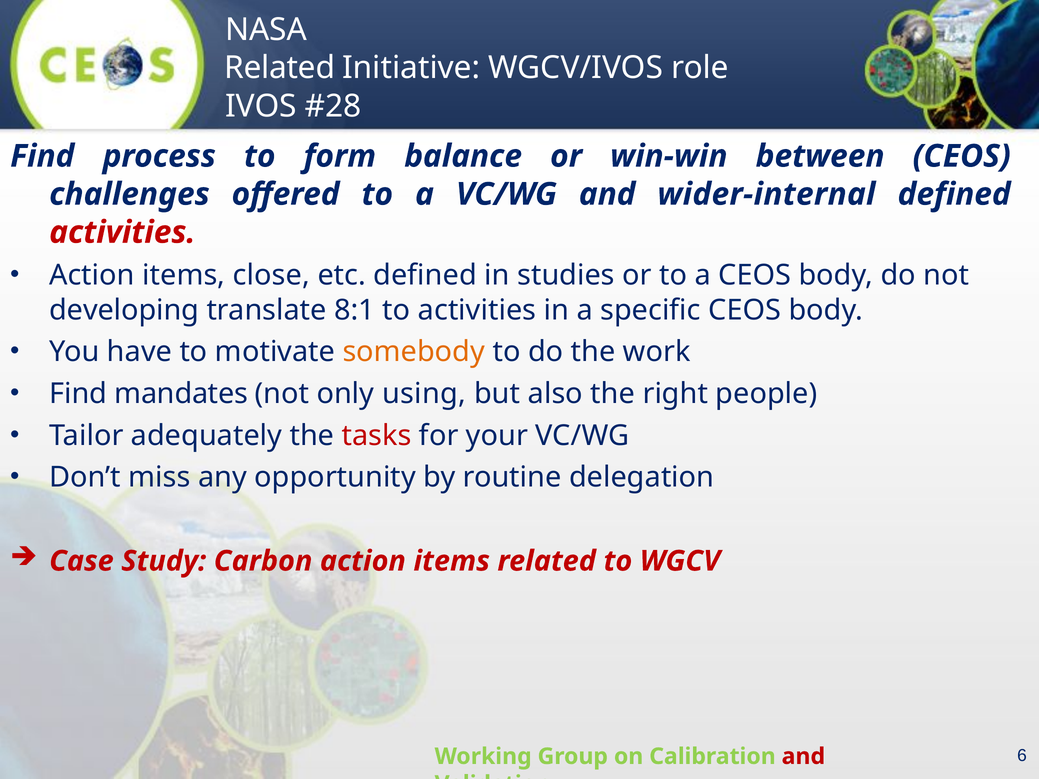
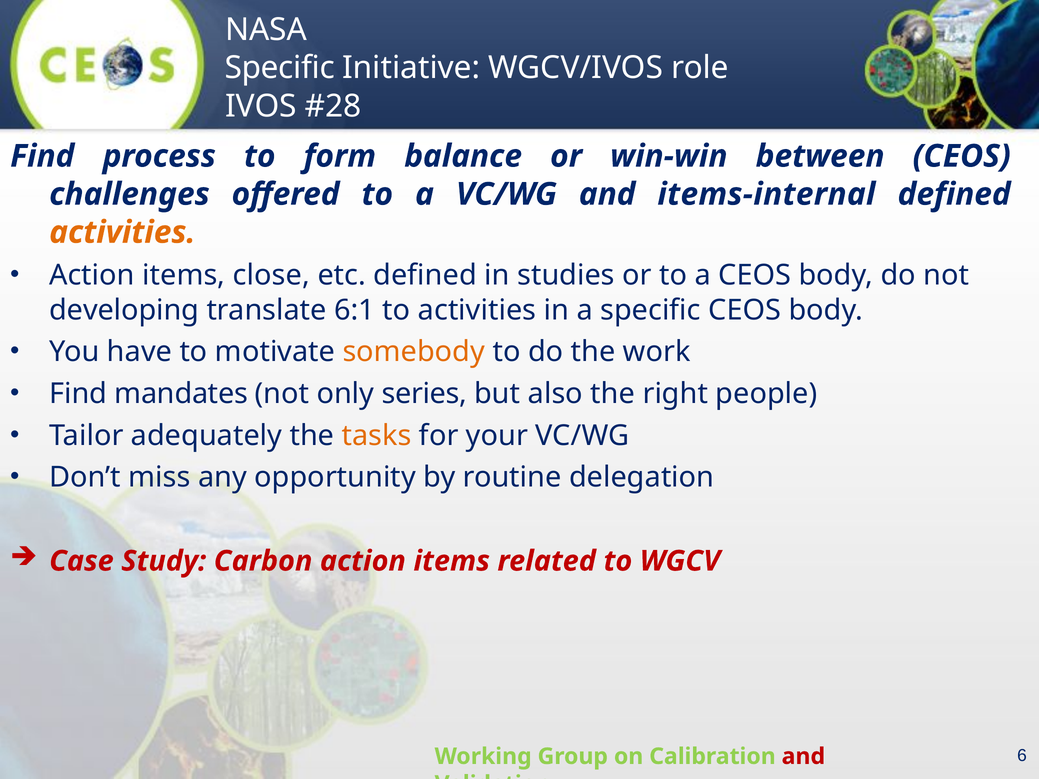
Related at (280, 68): Related -> Specific
wider-internal: wider-internal -> items-internal
activities at (122, 232) colour: red -> orange
8:1: 8:1 -> 6:1
using: using -> series
tasks colour: red -> orange
